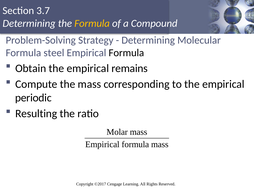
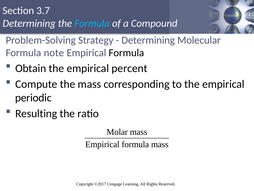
Formula at (92, 23) colour: yellow -> light blue
steel: steel -> note
remains: remains -> percent
